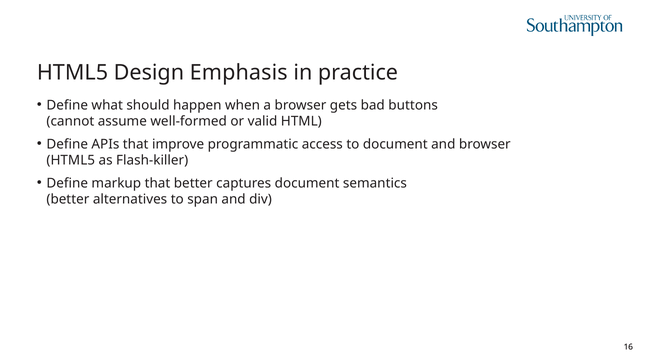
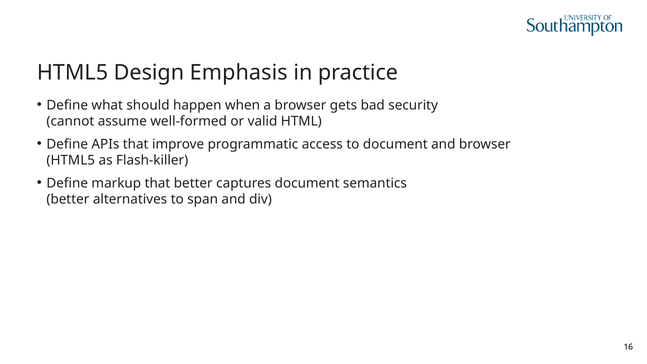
buttons: buttons -> security
